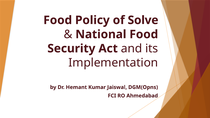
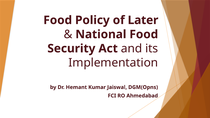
Solve: Solve -> Later
